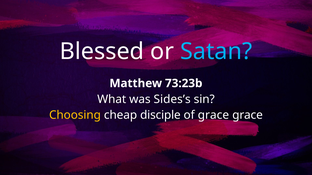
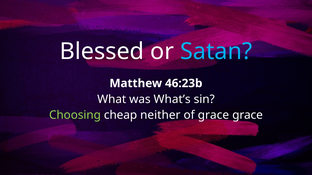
73:23b: 73:23b -> 46:23b
Sides’s: Sides’s -> What’s
Choosing colour: yellow -> light green
disciple: disciple -> neither
